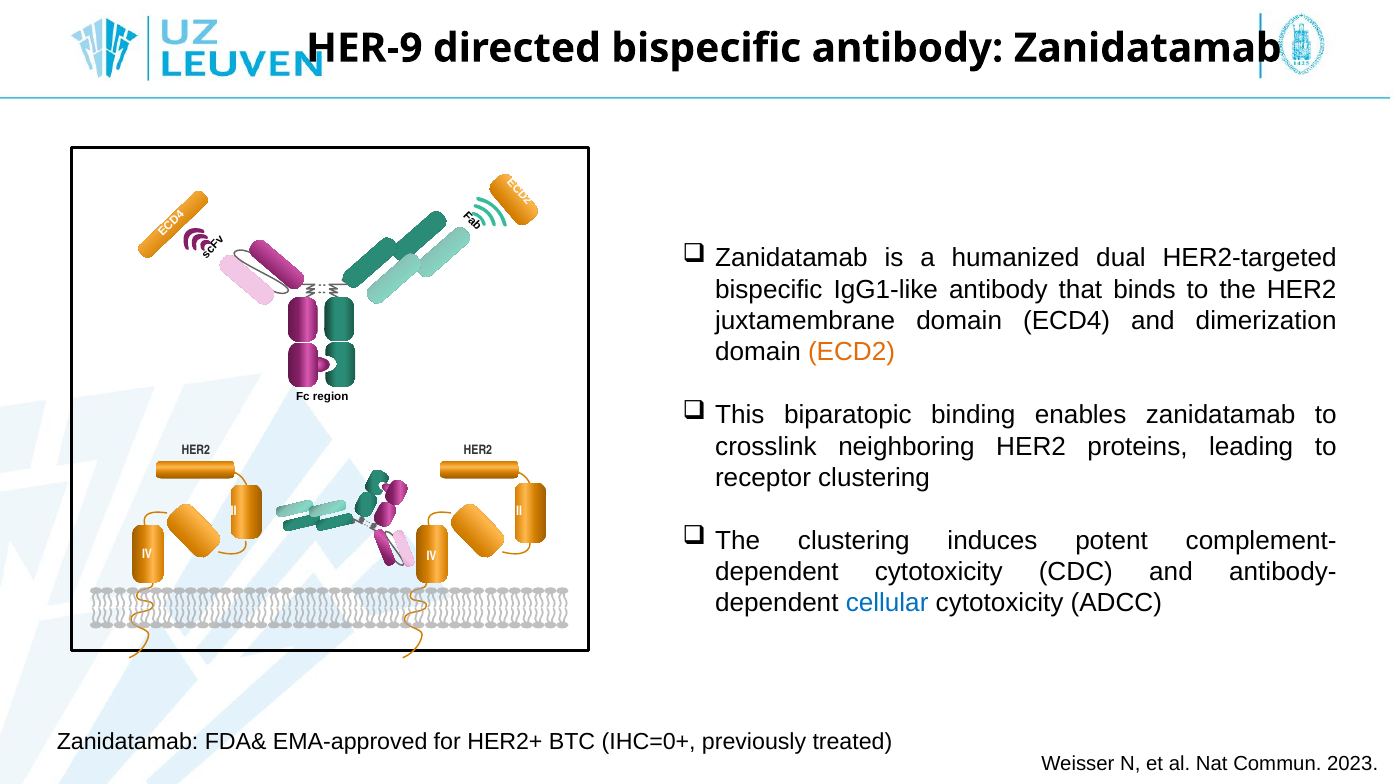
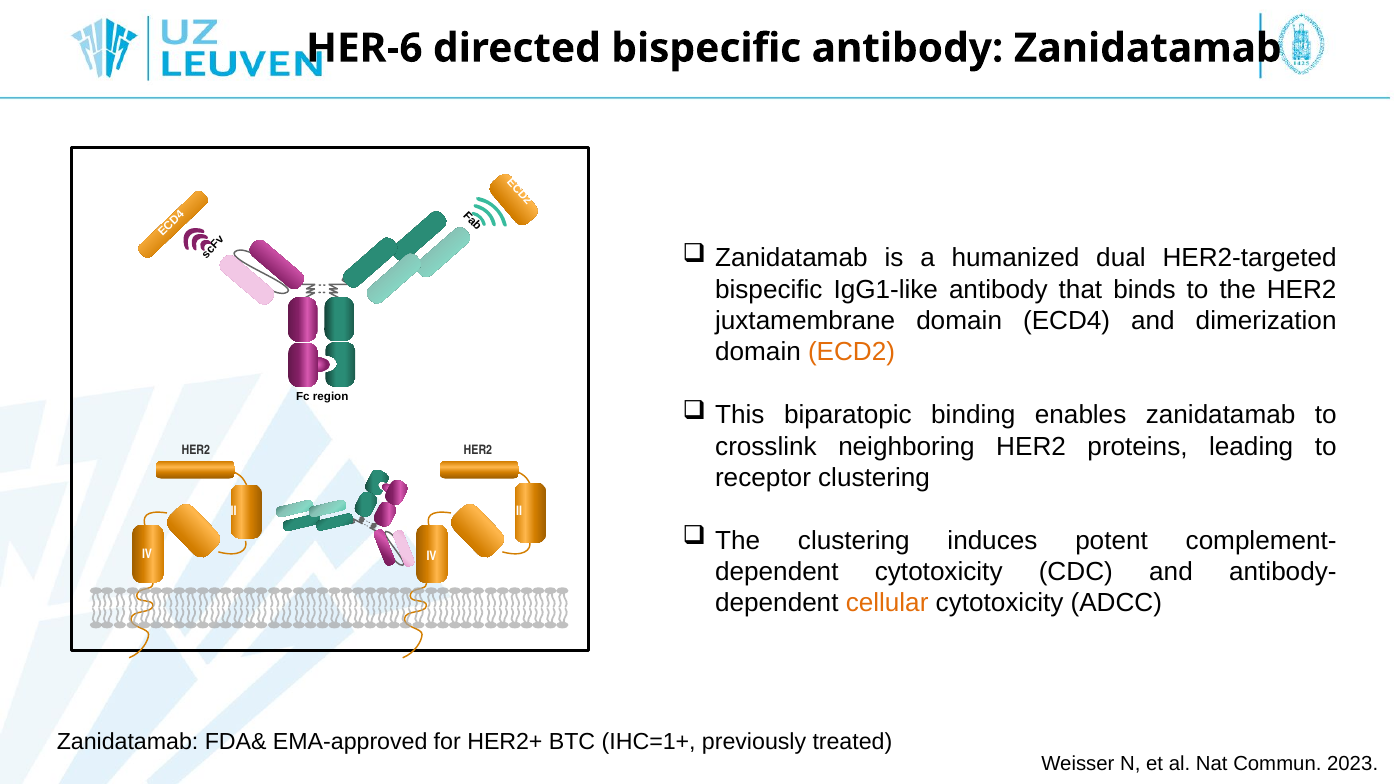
HER-9: HER-9 -> HER-6
cellular colour: blue -> orange
IHC=0+: IHC=0+ -> IHC=1+
